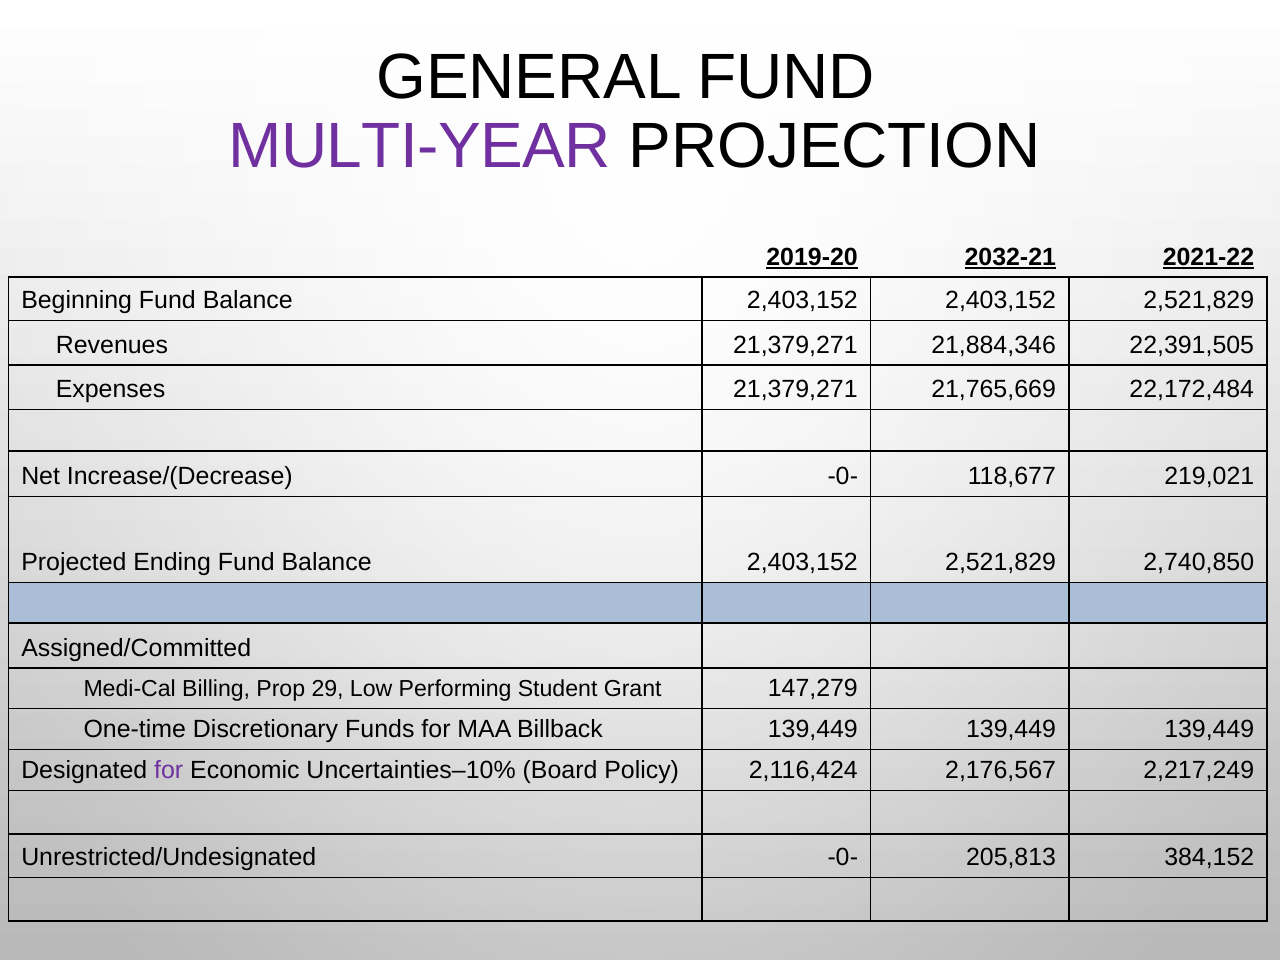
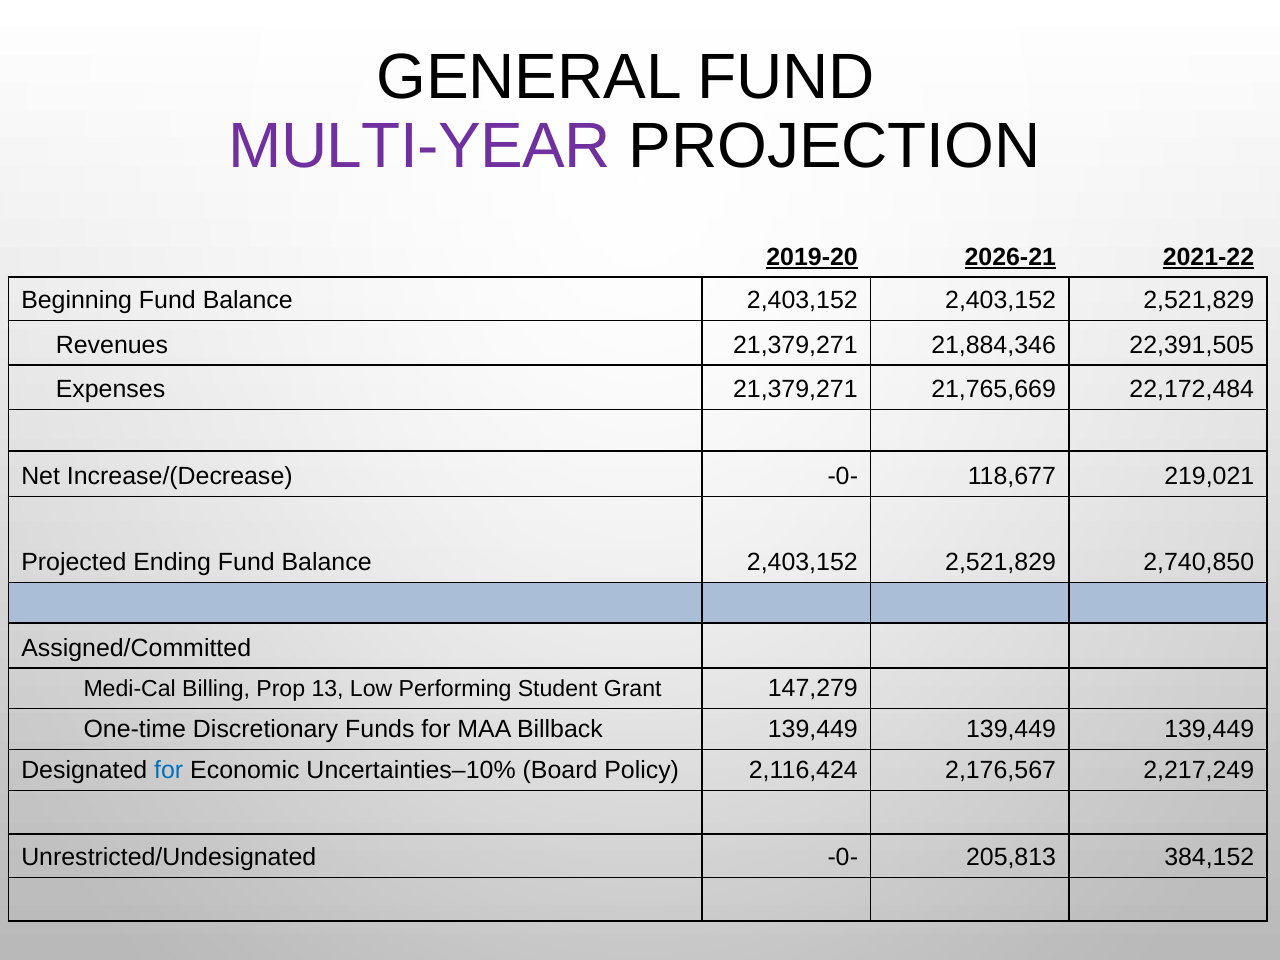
2032-21: 2032-21 -> 2026-21
29: 29 -> 13
for at (169, 770) colour: purple -> blue
